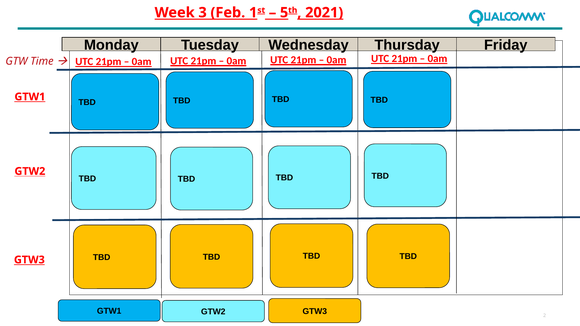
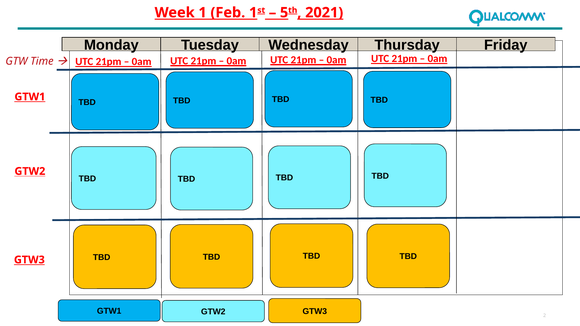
Week 3: 3 -> 1
